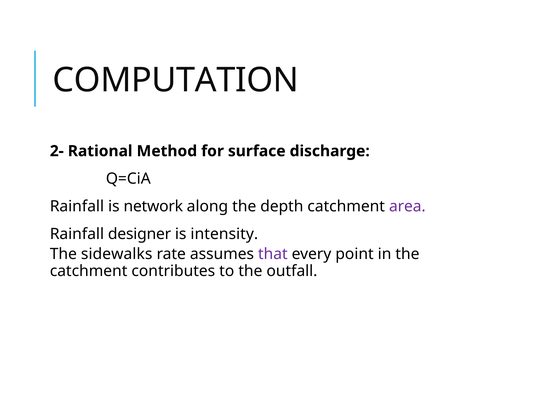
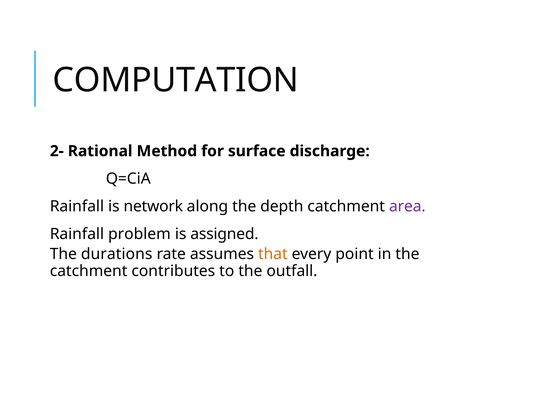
designer: designer -> problem
intensity: intensity -> assigned
sidewalks: sidewalks -> durations
that colour: purple -> orange
